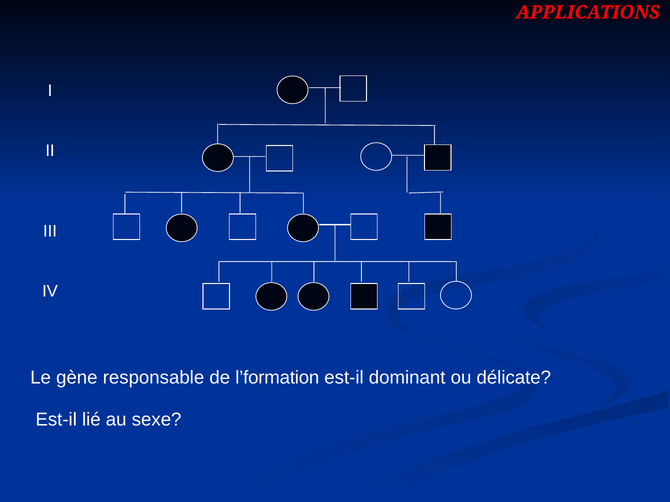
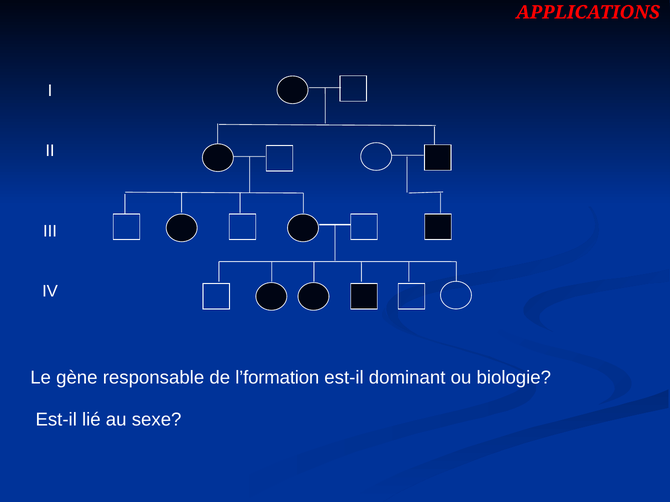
délicate: délicate -> biologie
